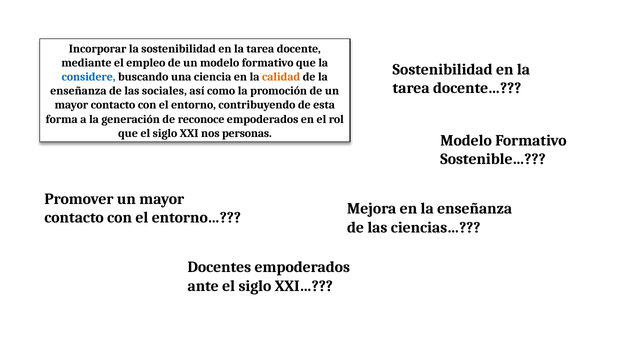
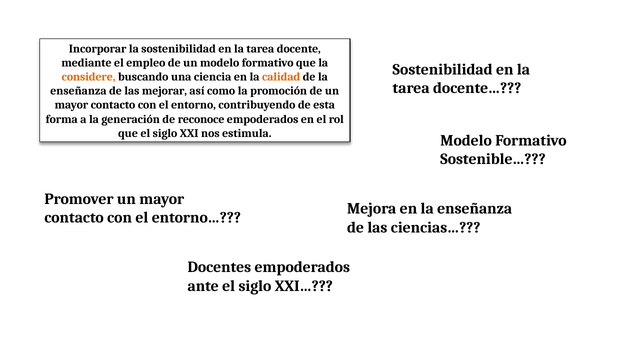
considere colour: blue -> orange
sociales: sociales -> mejorar
personas: personas -> estimula
